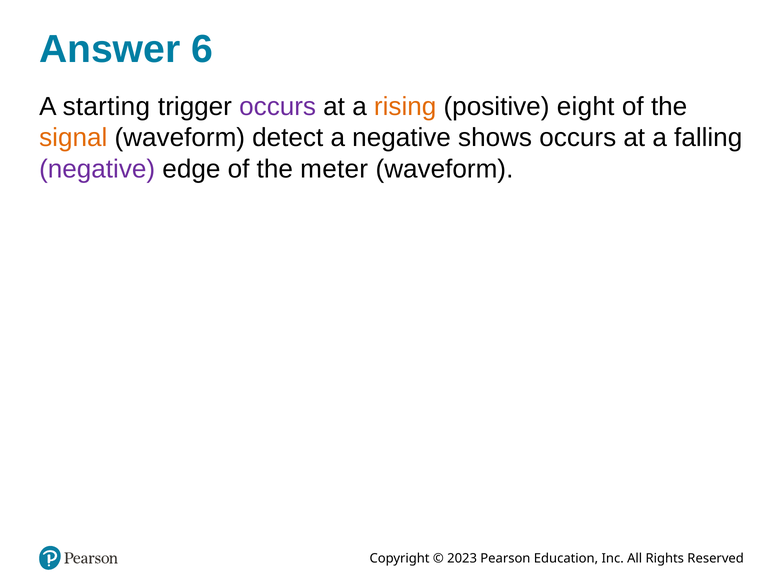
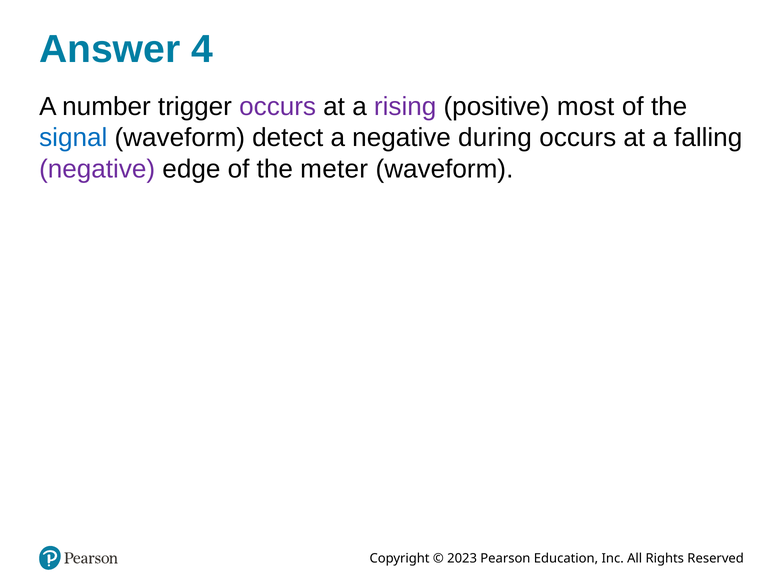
6: 6 -> 4
starting: starting -> number
rising colour: orange -> purple
eight: eight -> most
signal colour: orange -> blue
shows: shows -> during
